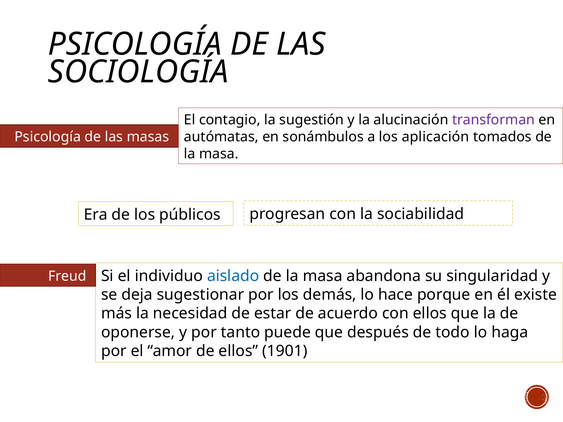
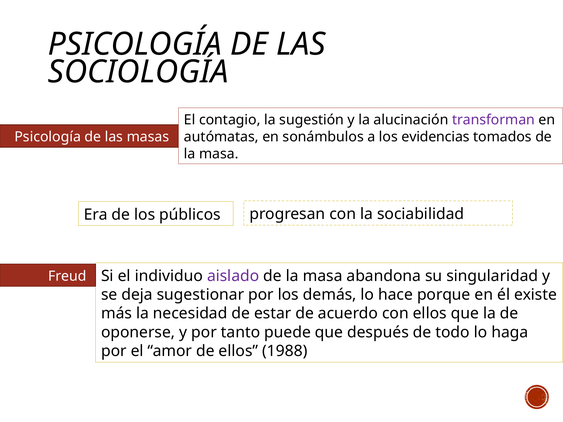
aplicación: aplicación -> evidencias
aislado colour: blue -> purple
1901: 1901 -> 1988
